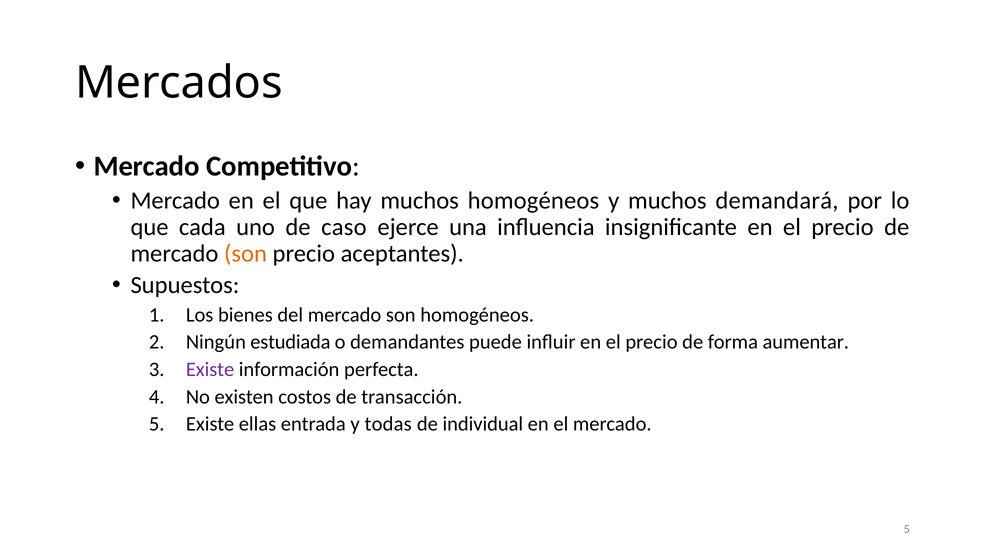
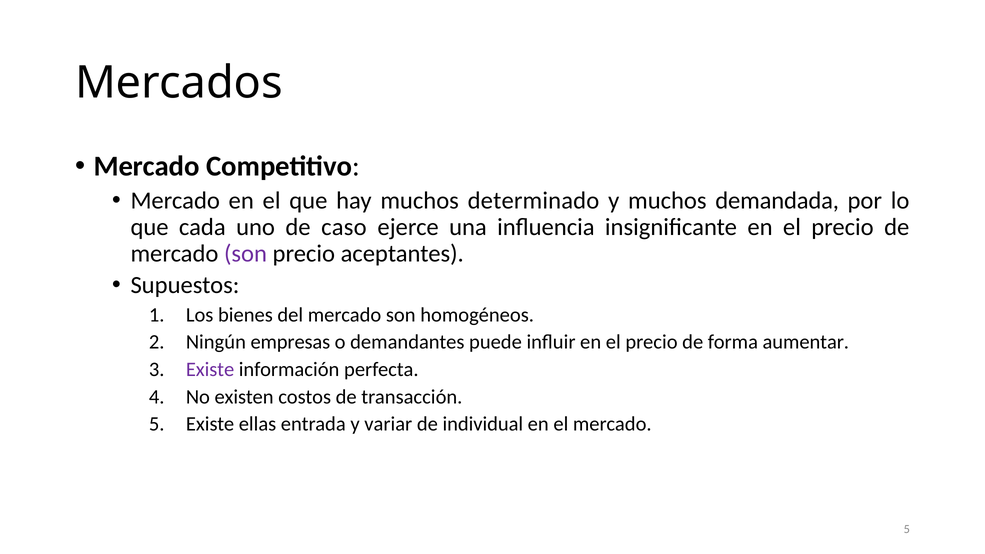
muchos homogéneos: homogéneos -> determinado
demandará: demandará -> demandada
son at (245, 254) colour: orange -> purple
estudiada: estudiada -> empresas
todas: todas -> variar
